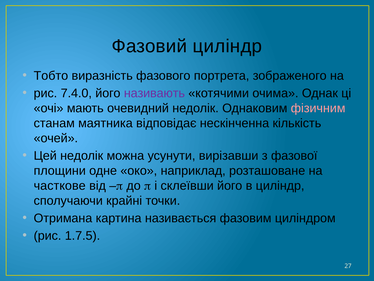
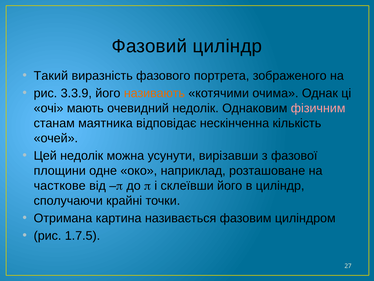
Тобто: Тобто -> Такий
7.4.0: 7.4.0 -> 3.3.9
називають colour: purple -> orange
